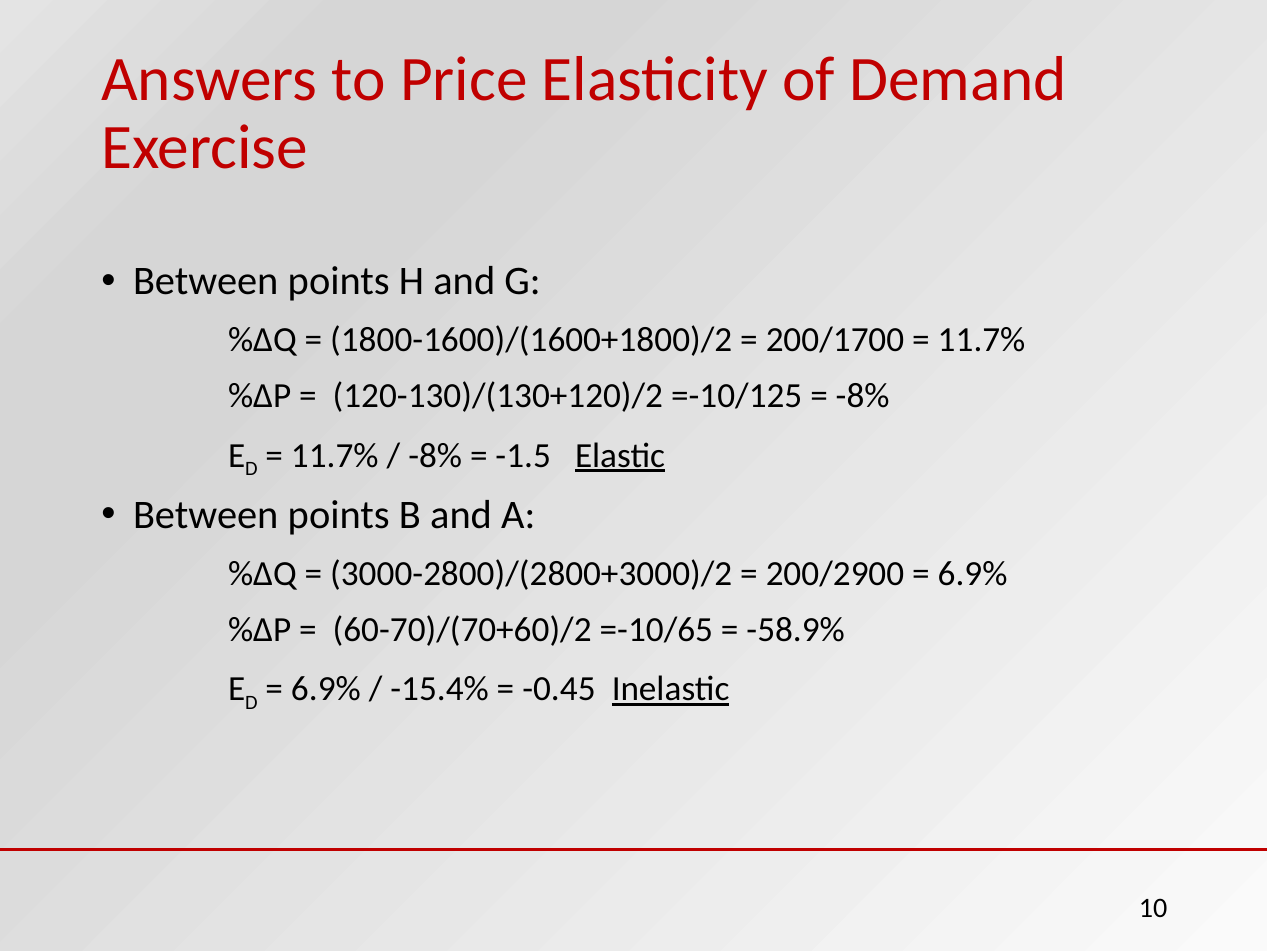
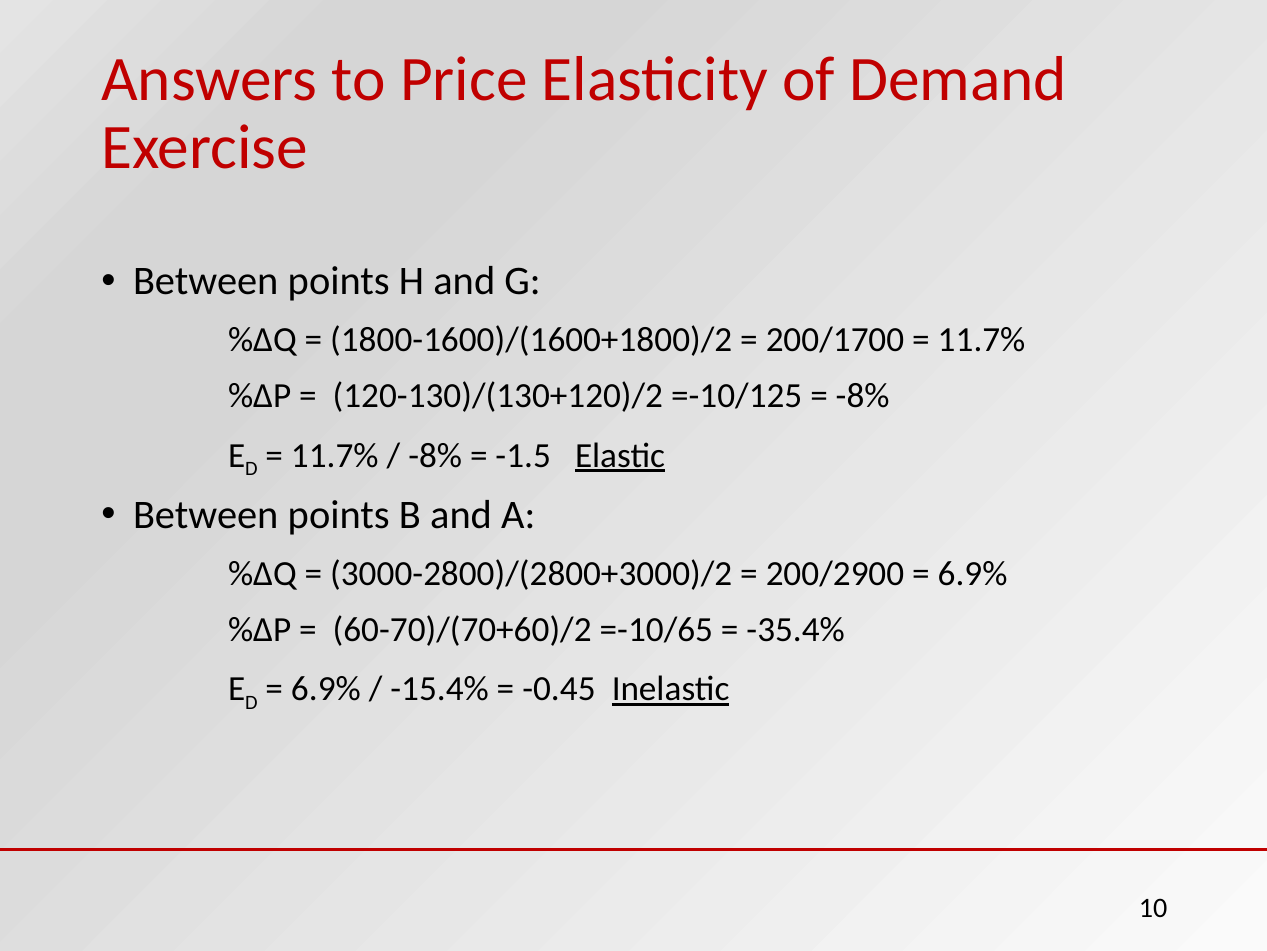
-58.9%: -58.9% -> -35.4%
